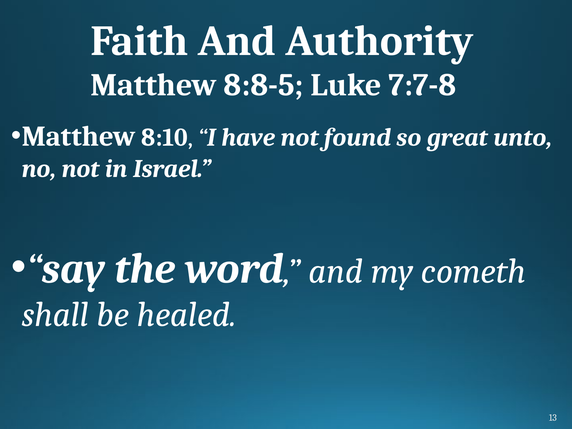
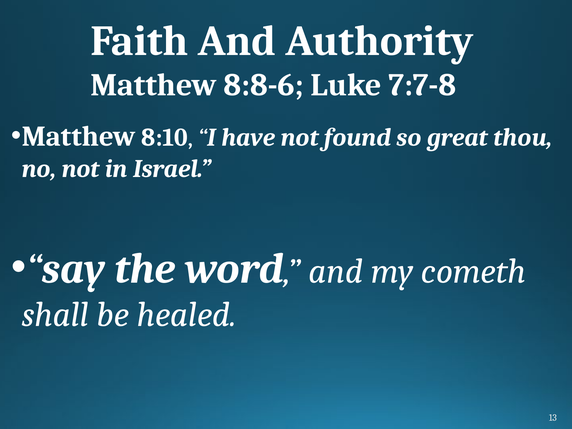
8:8-5: 8:8-5 -> 8:8-6
unto: unto -> thou
